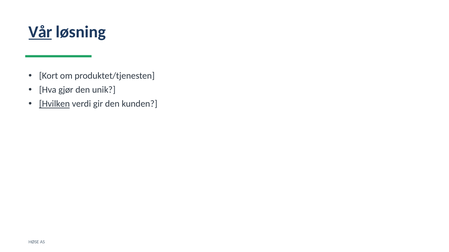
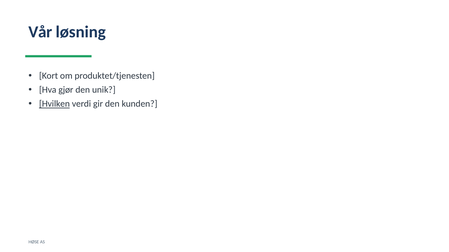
Vår underline: present -> none
